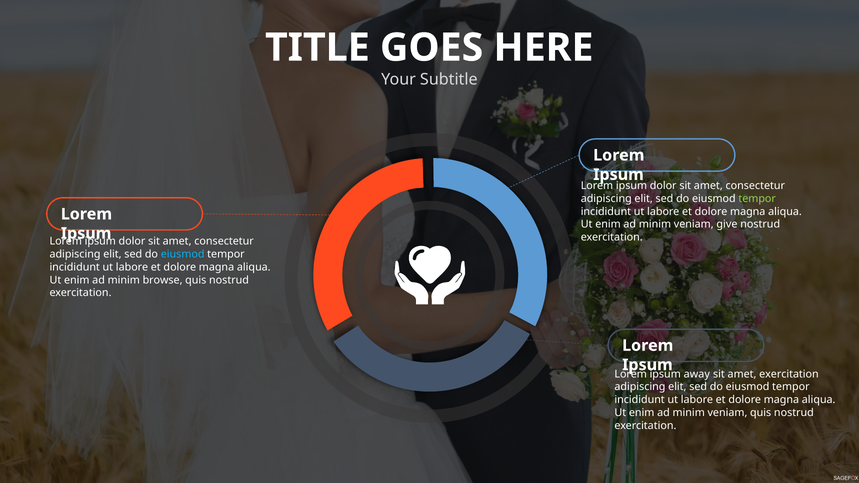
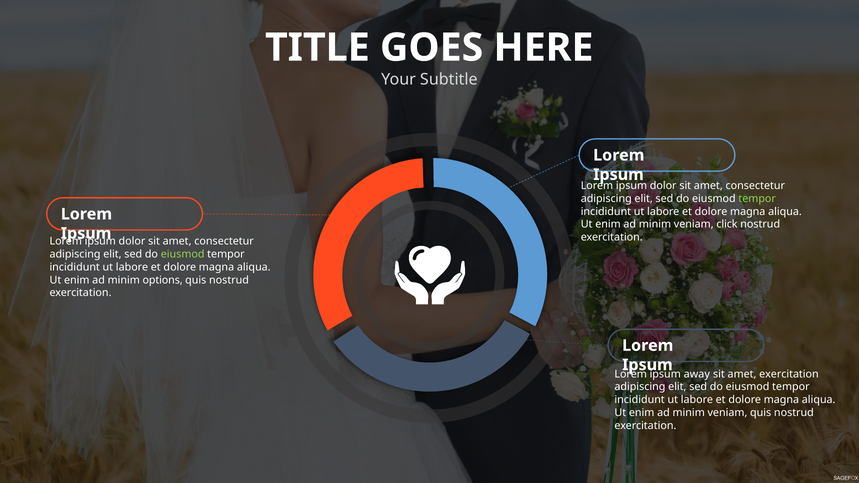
give: give -> click
eiusmod at (183, 254) colour: light blue -> light green
browse: browse -> options
